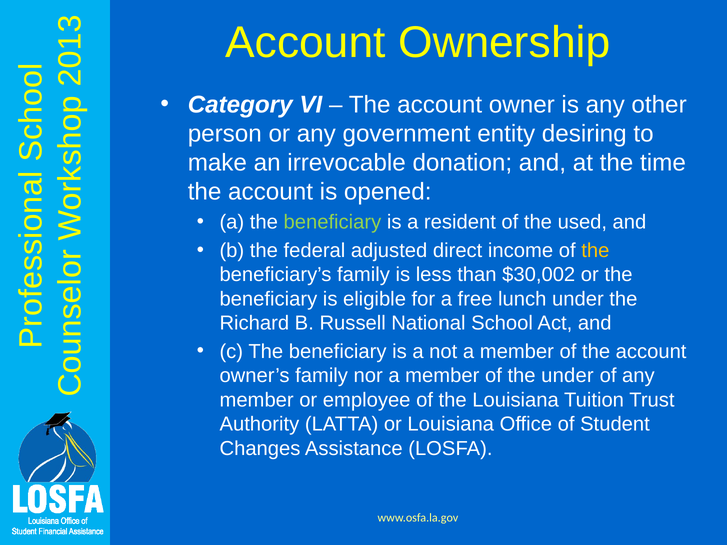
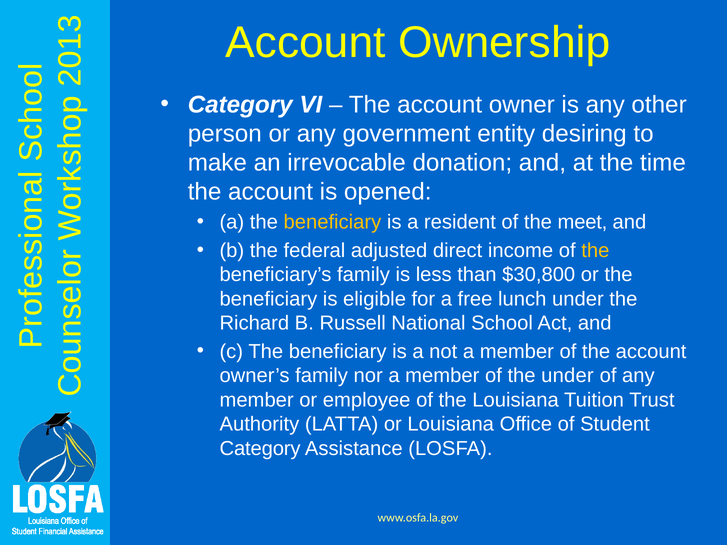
beneficiary at (332, 222) colour: light green -> yellow
used: used -> meet
$30,002: $30,002 -> $30,800
Changes at (260, 449): Changes -> Category
